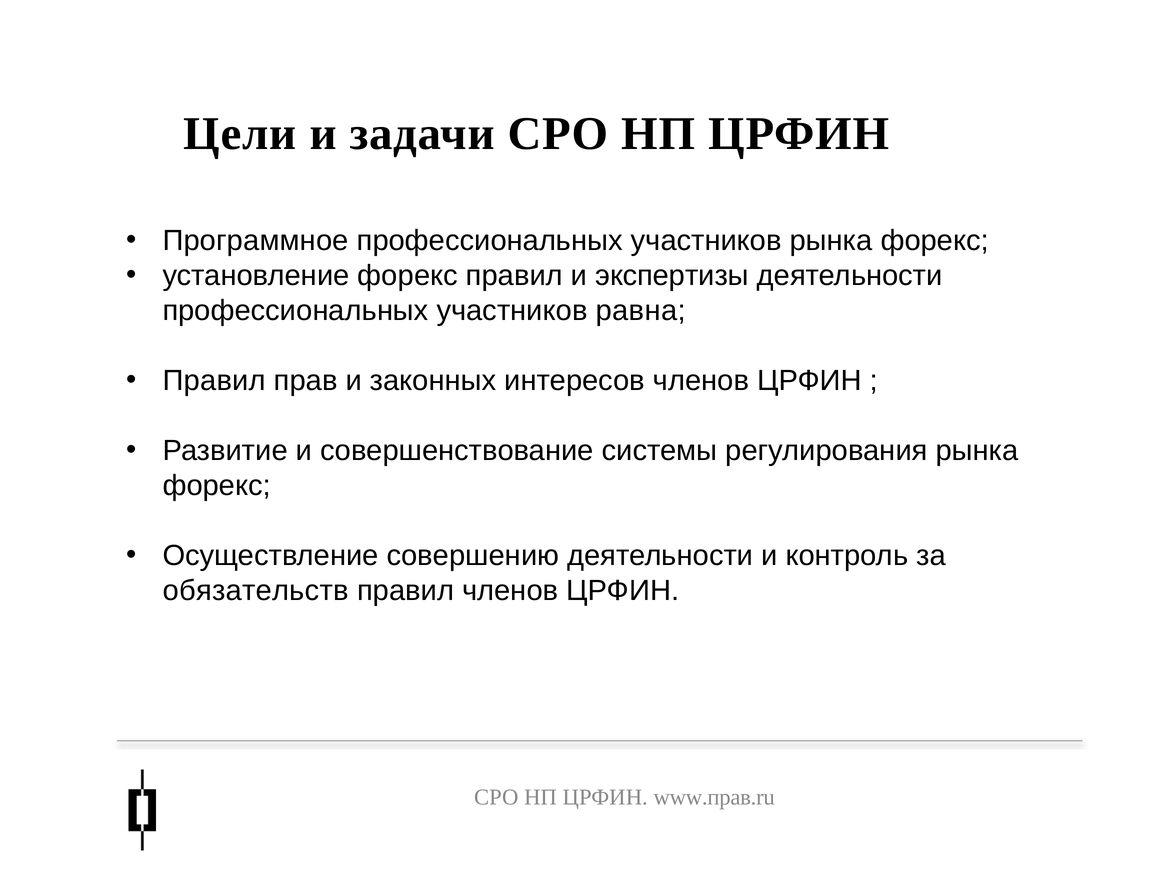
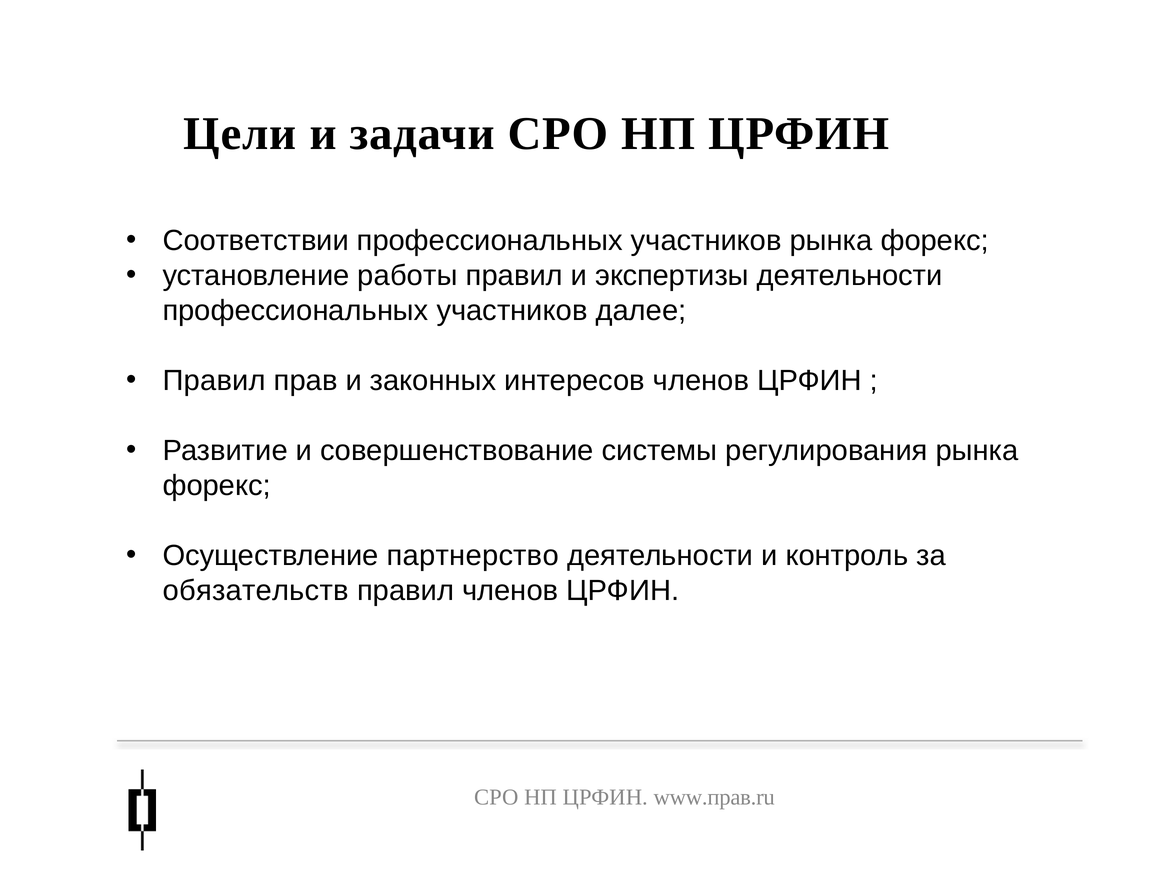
Программное: Программное -> Соответствии
установление форекс: форекс -> работы
равна: равна -> далее
совершению: совершению -> партнерство
